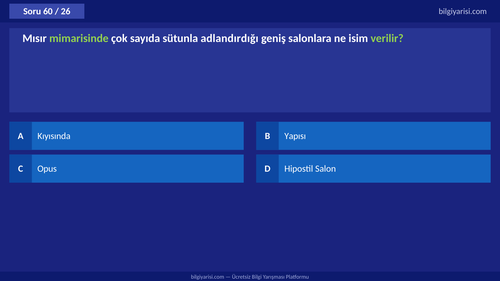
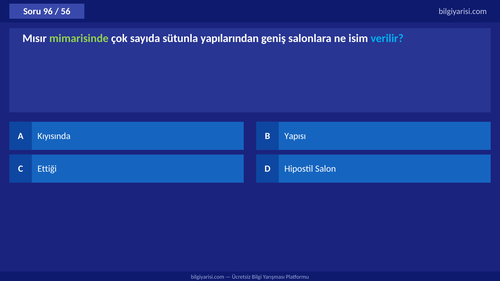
60: 60 -> 96
26: 26 -> 56
adlandırdığı: adlandırdığı -> yapılarından
verilir colour: light green -> light blue
Opus: Opus -> Ettiği
